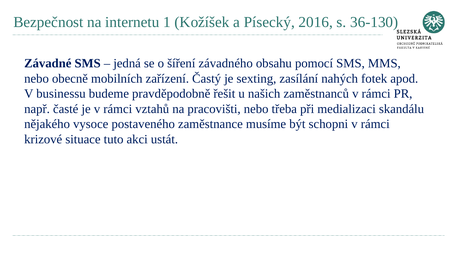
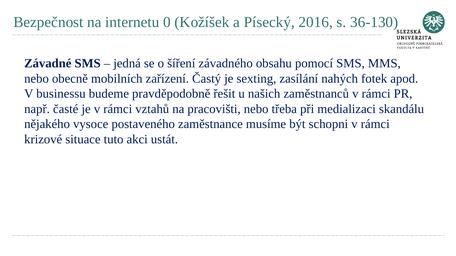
1: 1 -> 0
